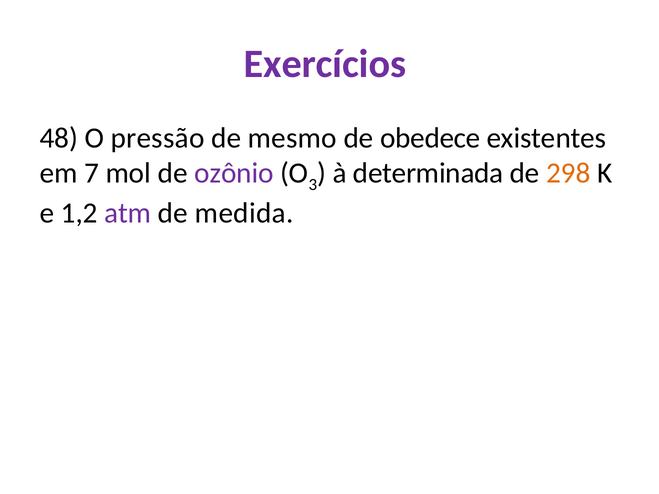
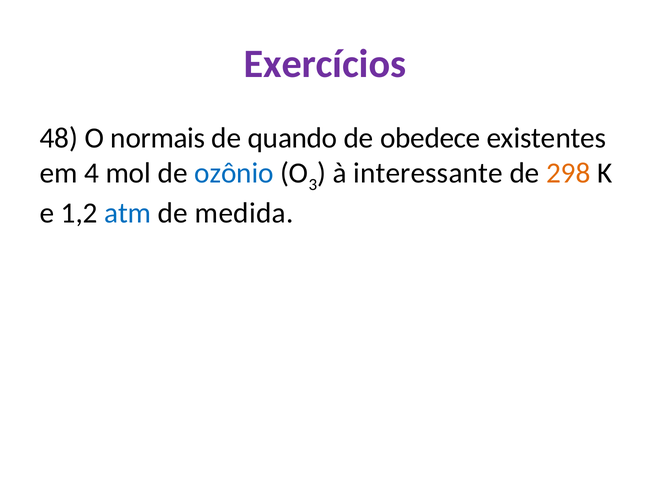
pressão: pressão -> normais
mesmo: mesmo -> quando
7: 7 -> 4
ozônio colour: purple -> blue
determinada: determinada -> interessante
atm colour: purple -> blue
